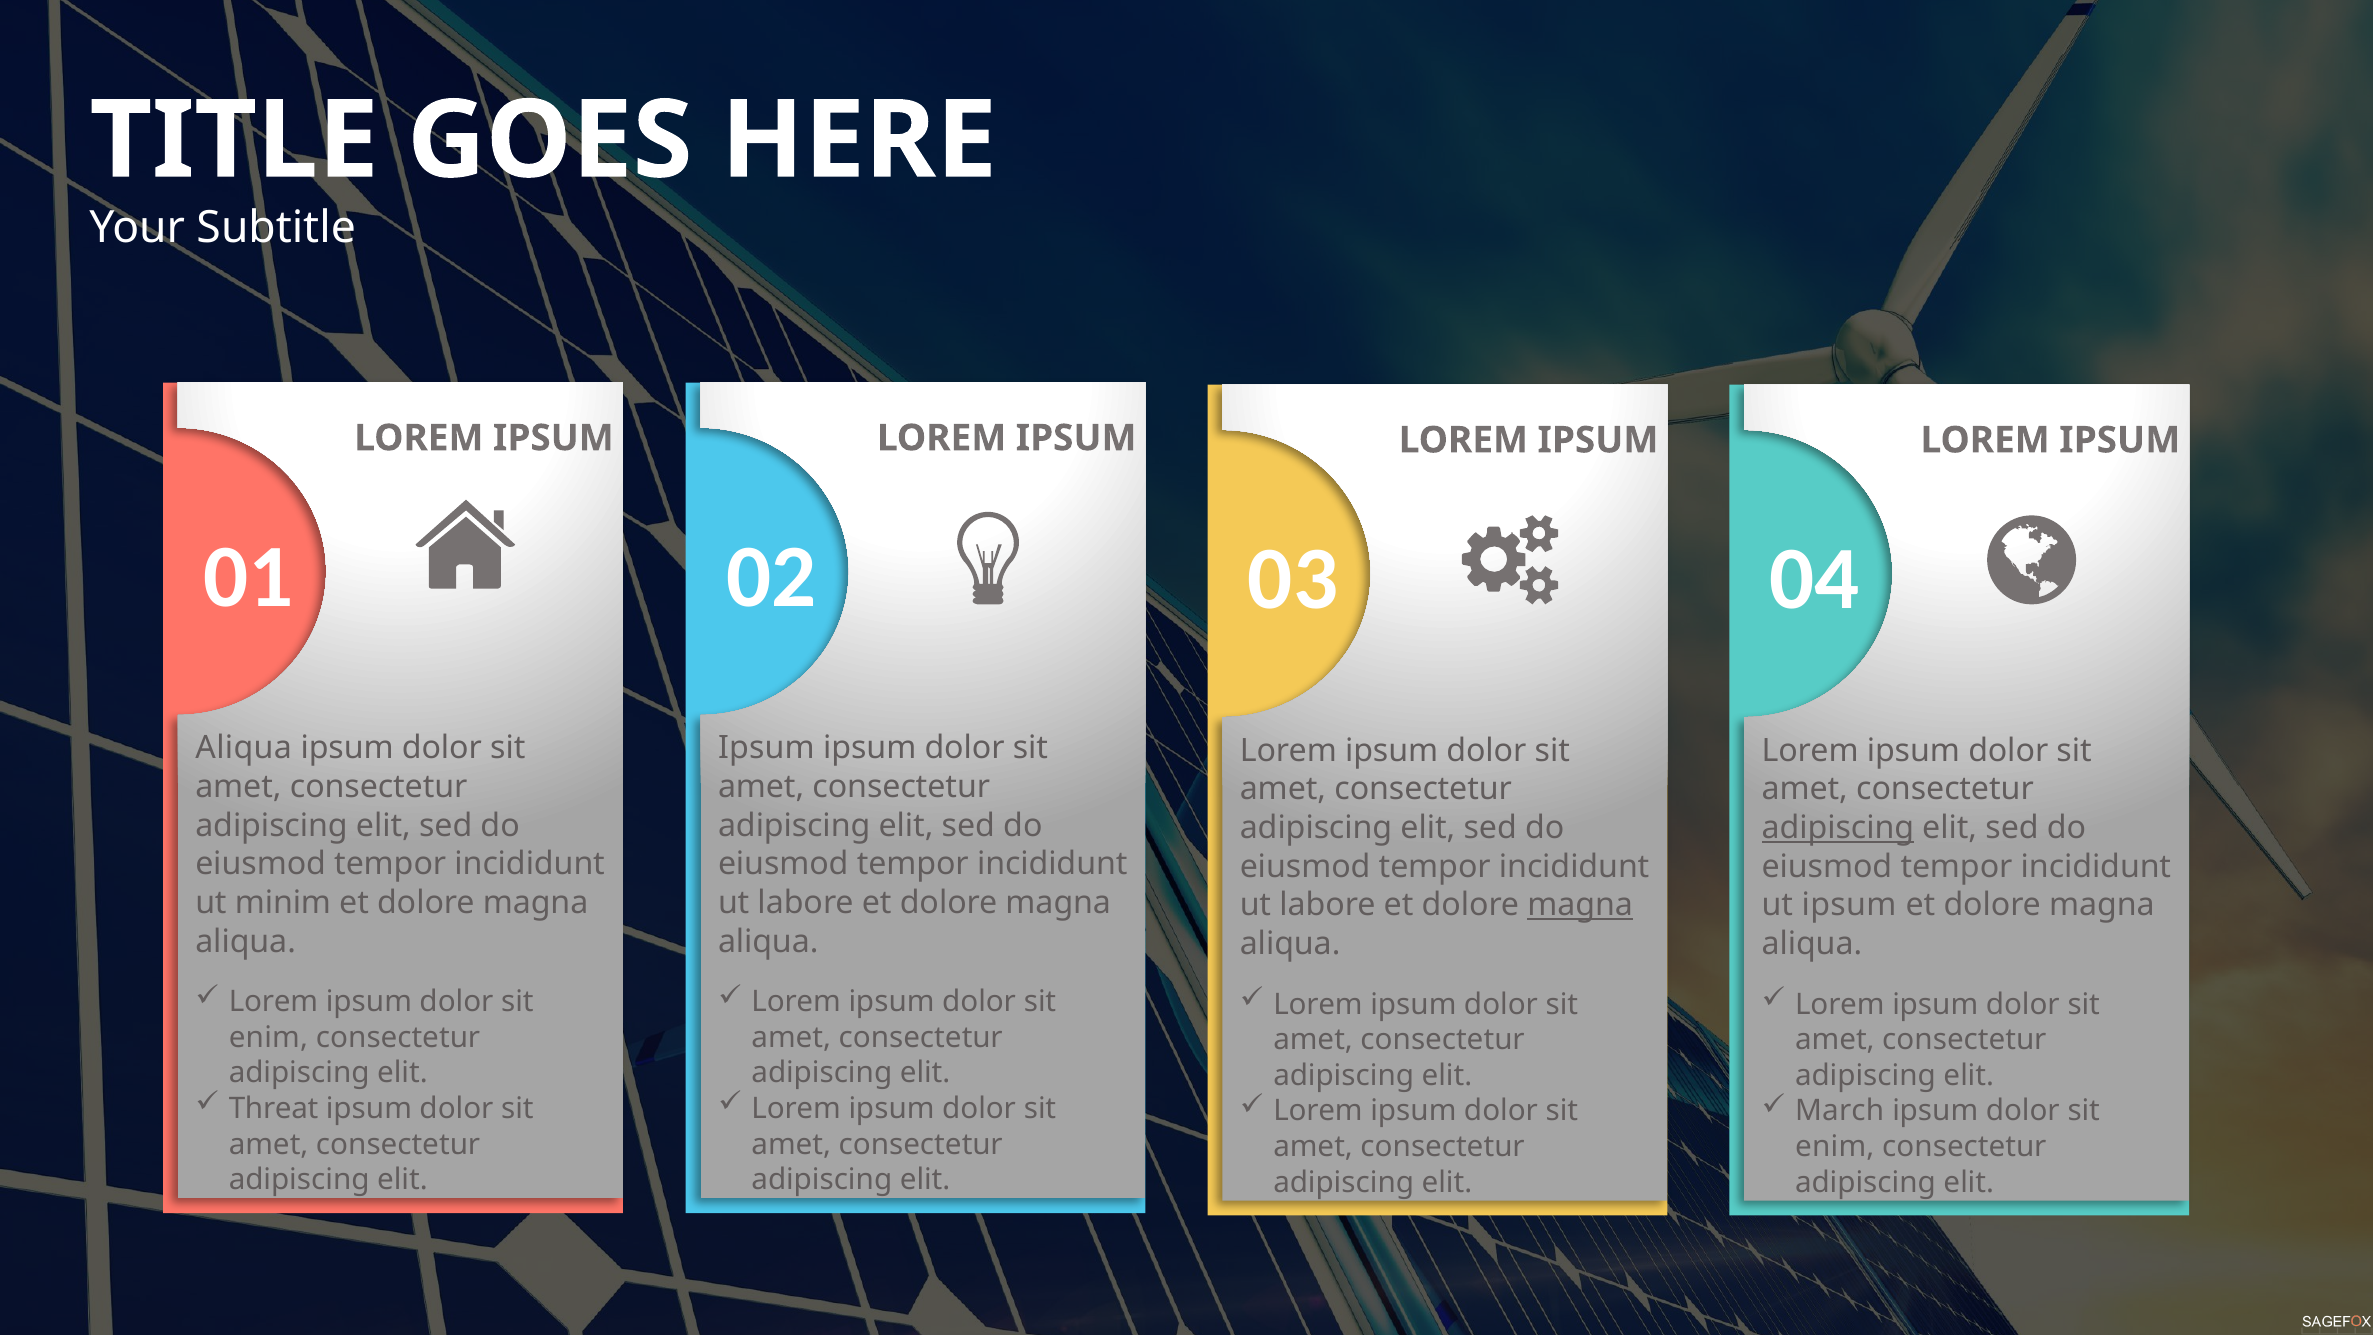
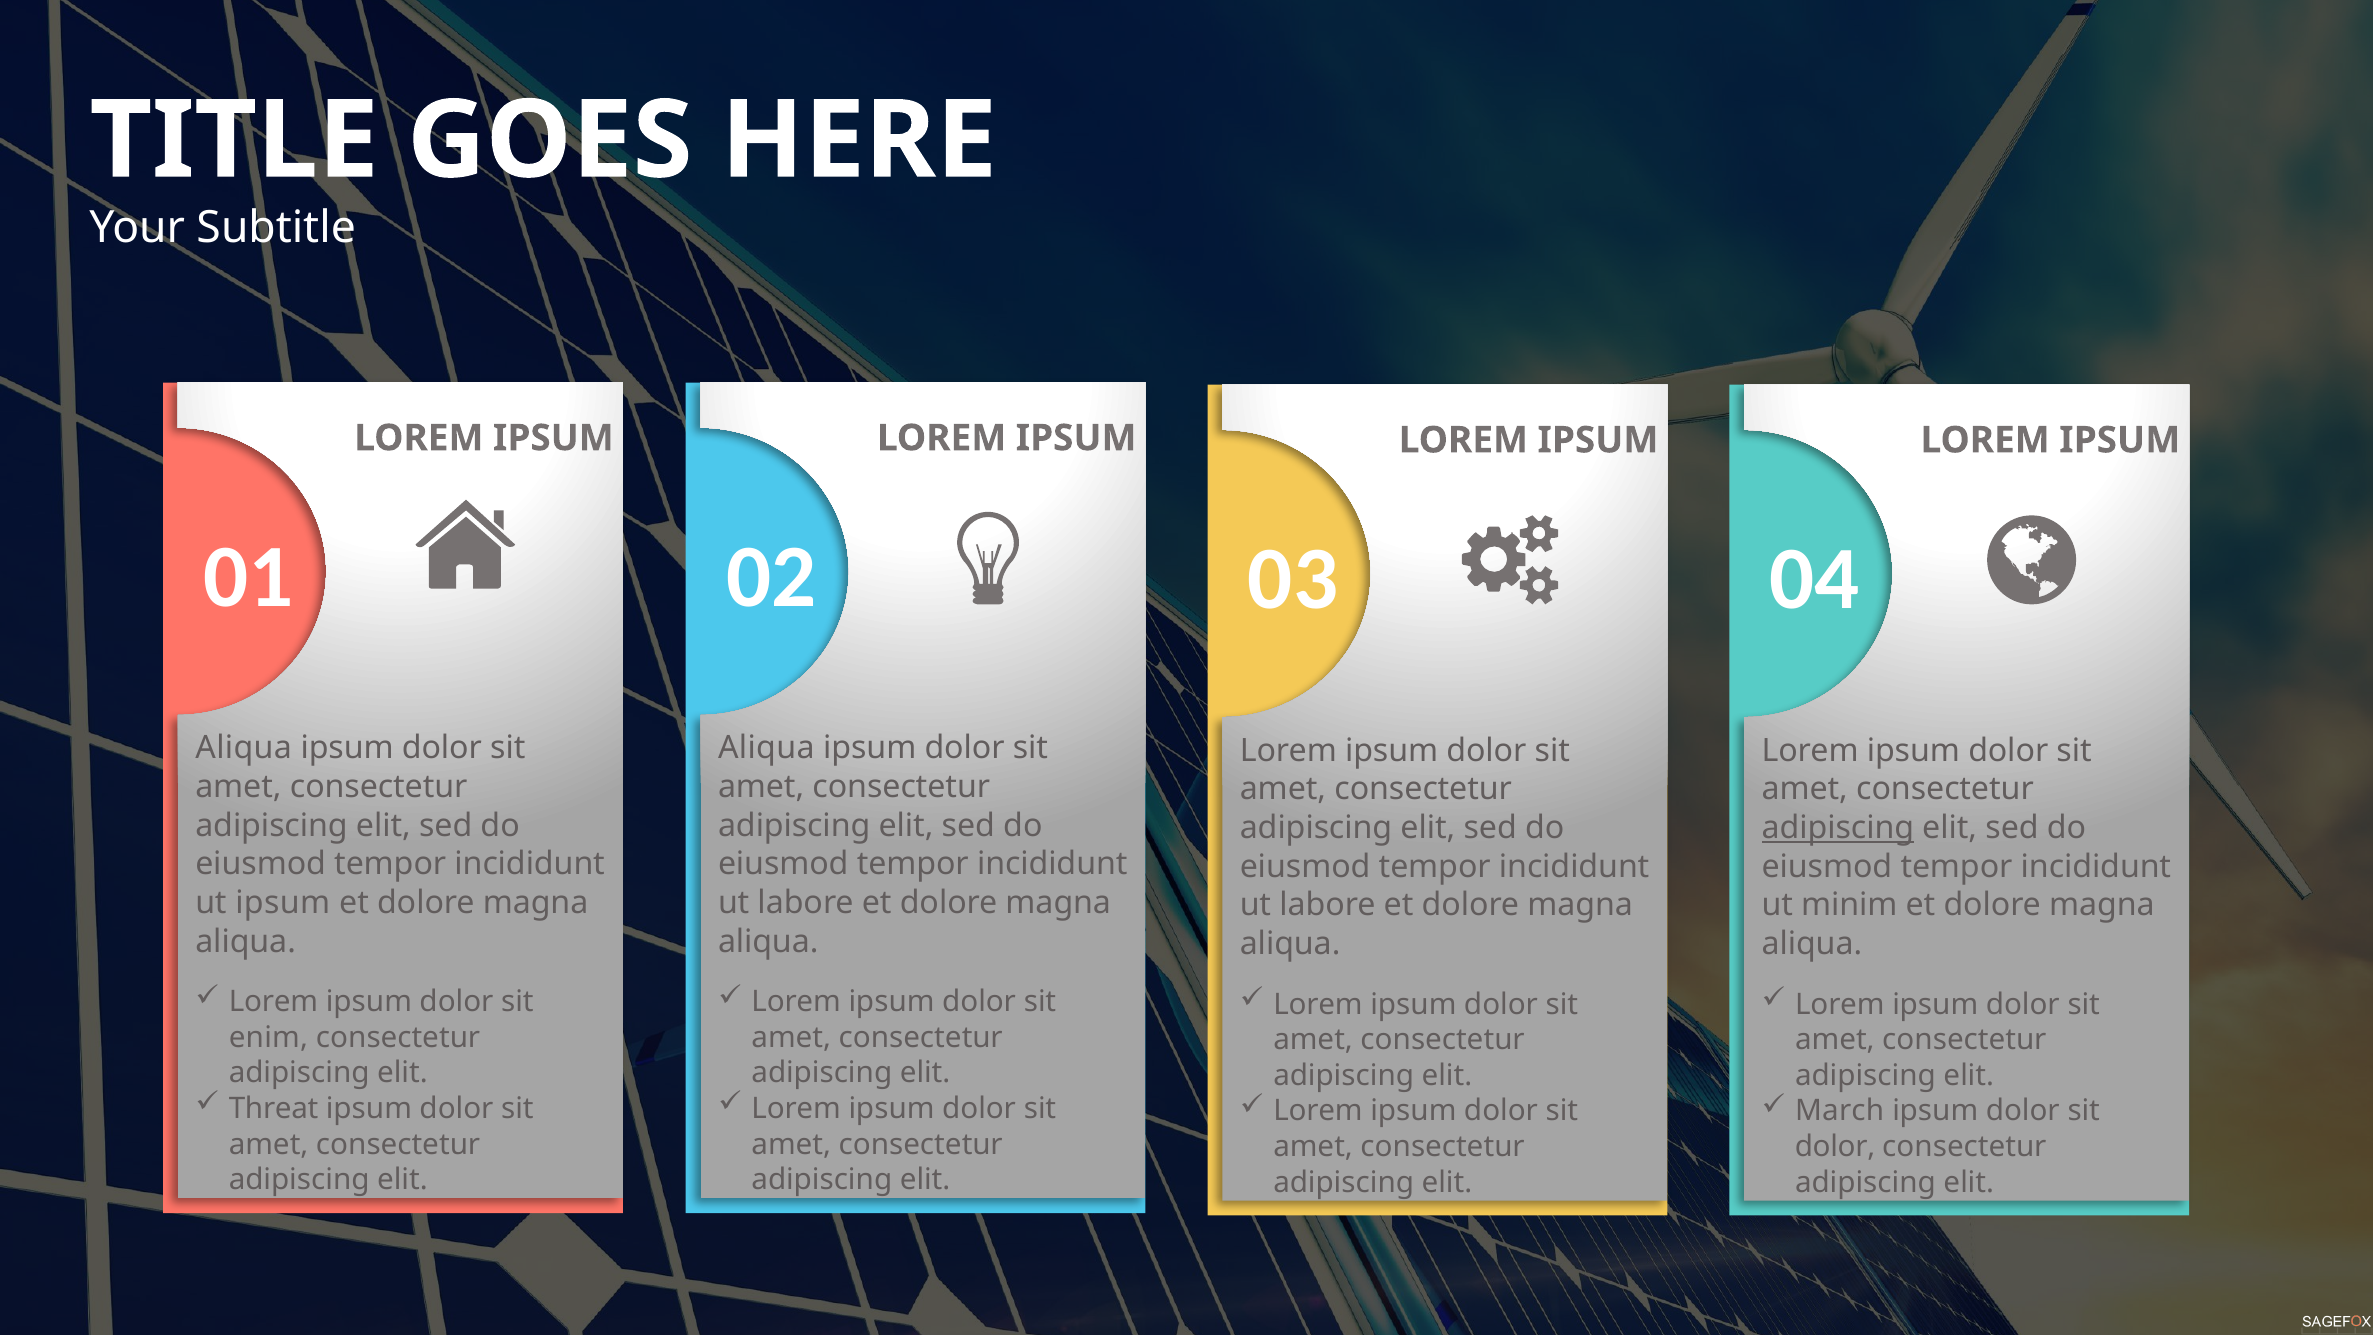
Ipsum at (766, 748): Ipsum -> Aliqua
ut minim: minim -> ipsum
magna at (1580, 905) underline: present -> none
ut ipsum: ipsum -> minim
enim at (1835, 1146): enim -> dolor
